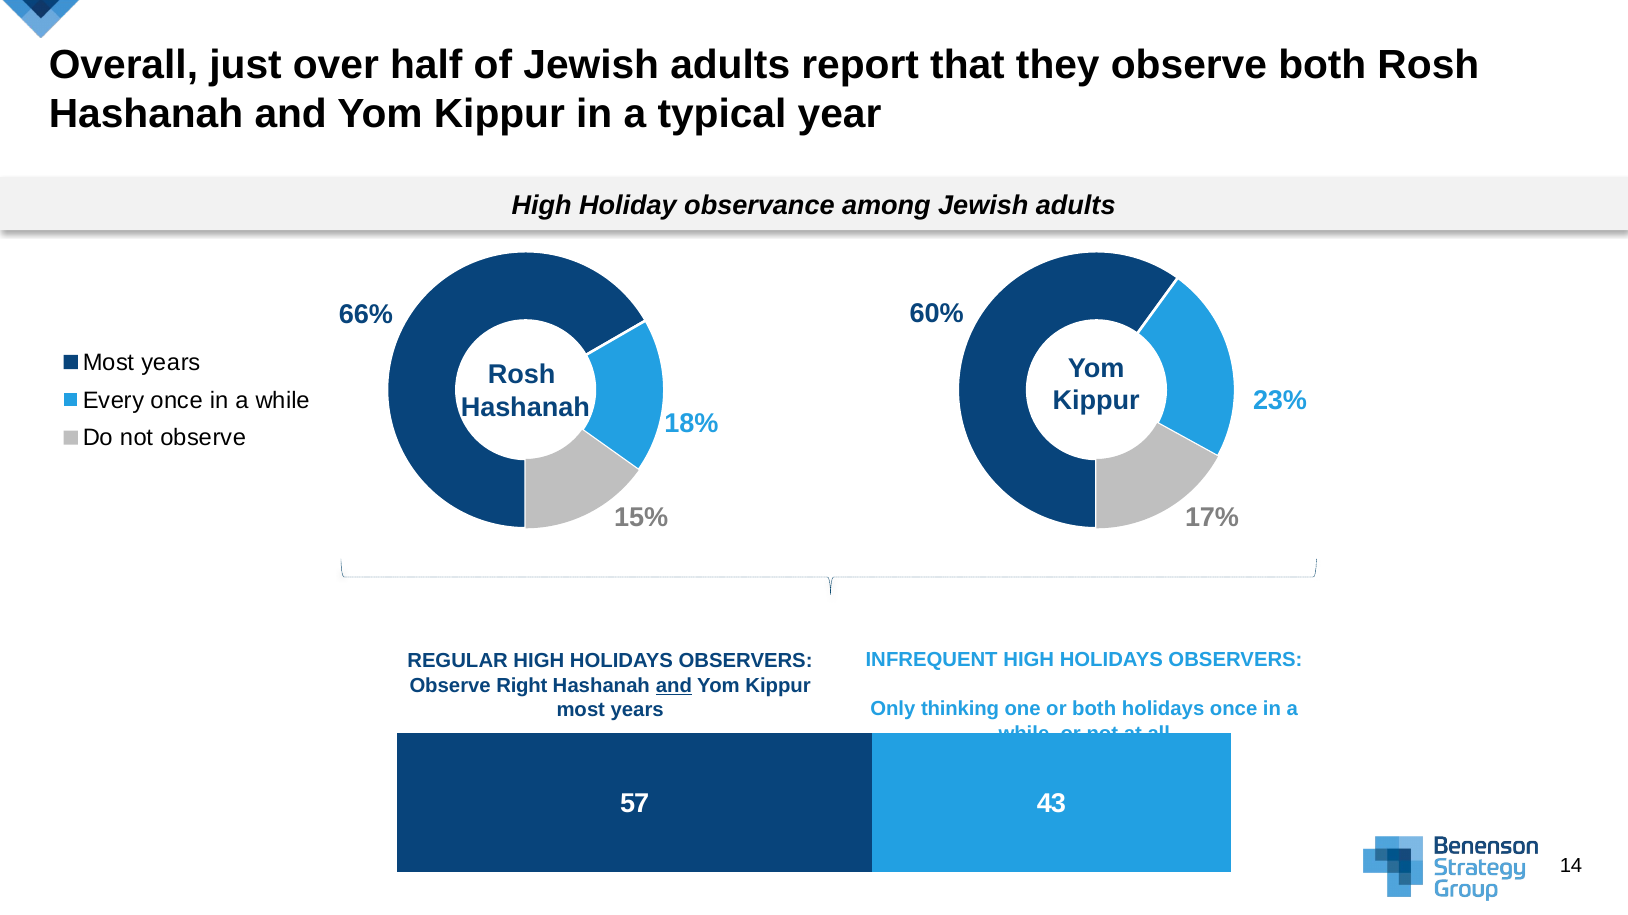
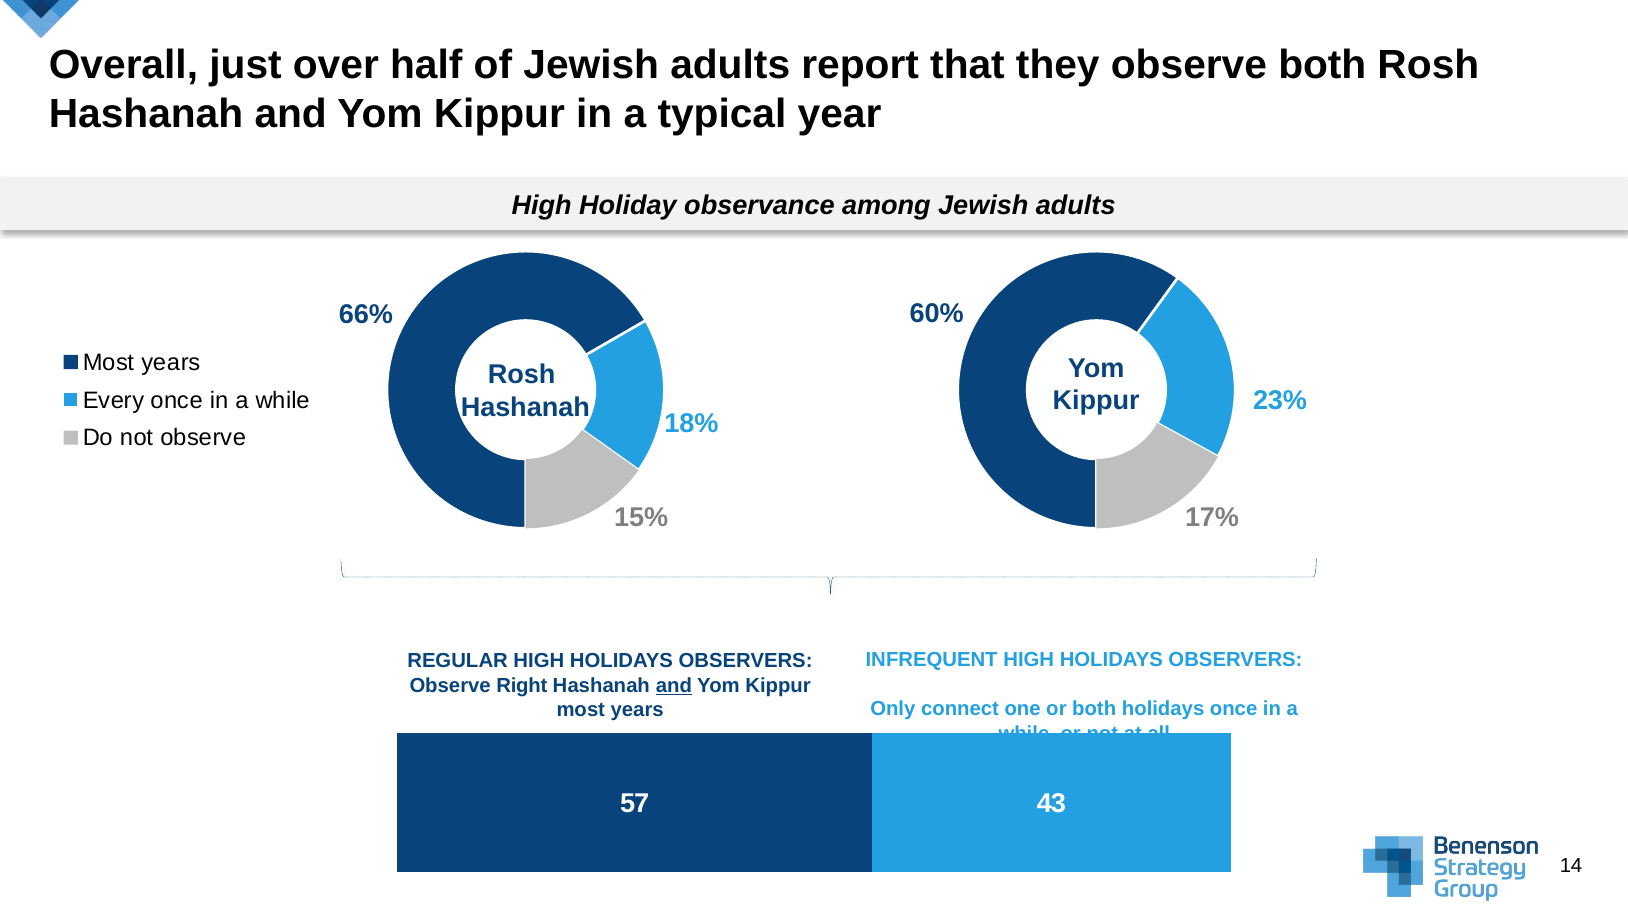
thinking: thinking -> connect
